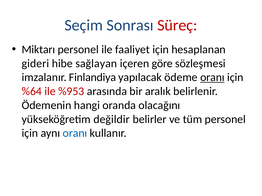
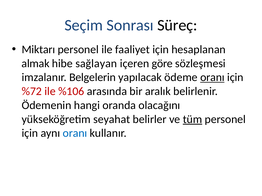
Süreç colour: red -> black
gideri: gideri -> almak
Finlandiya: Finlandiya -> Belgelerin
%64: %64 -> %72
%953: %953 -> %106
değildir: değildir -> seyahat
tüm underline: none -> present
